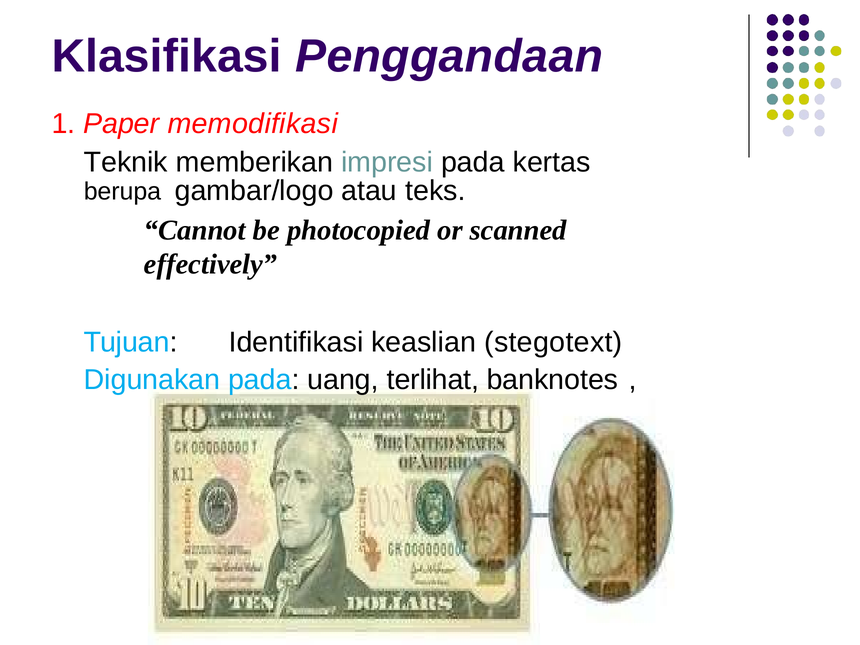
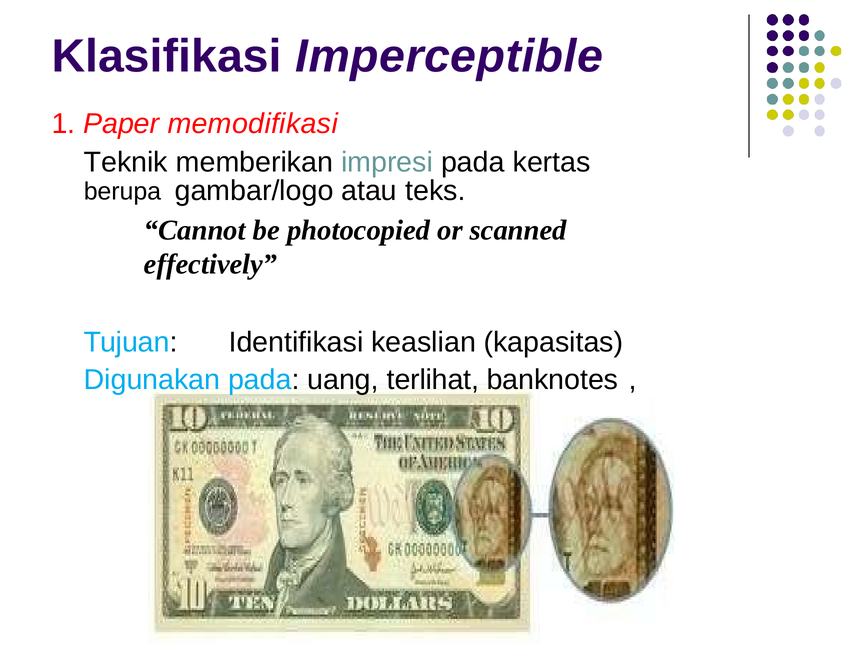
Penggandaan: Penggandaan -> Imperceptible
stegotext: stegotext -> kapasitas
